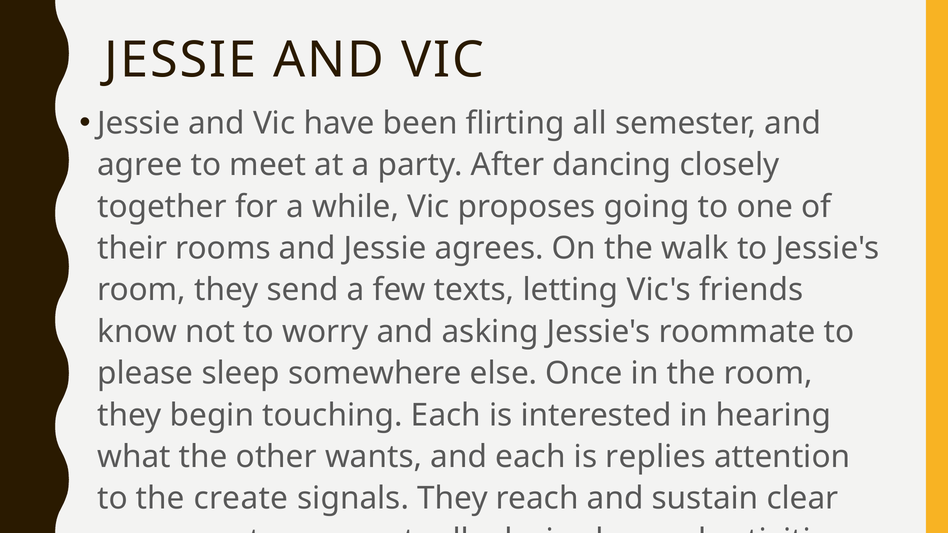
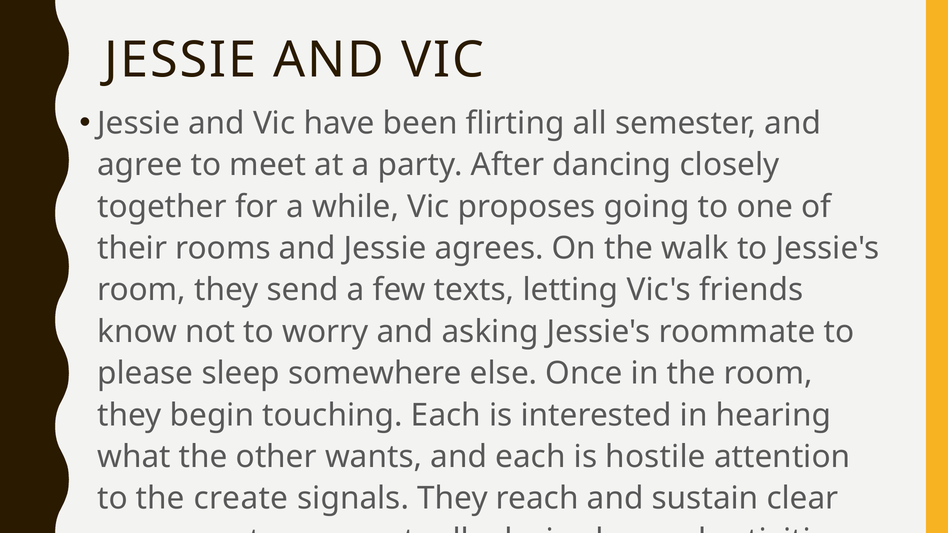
replies: replies -> hostile
